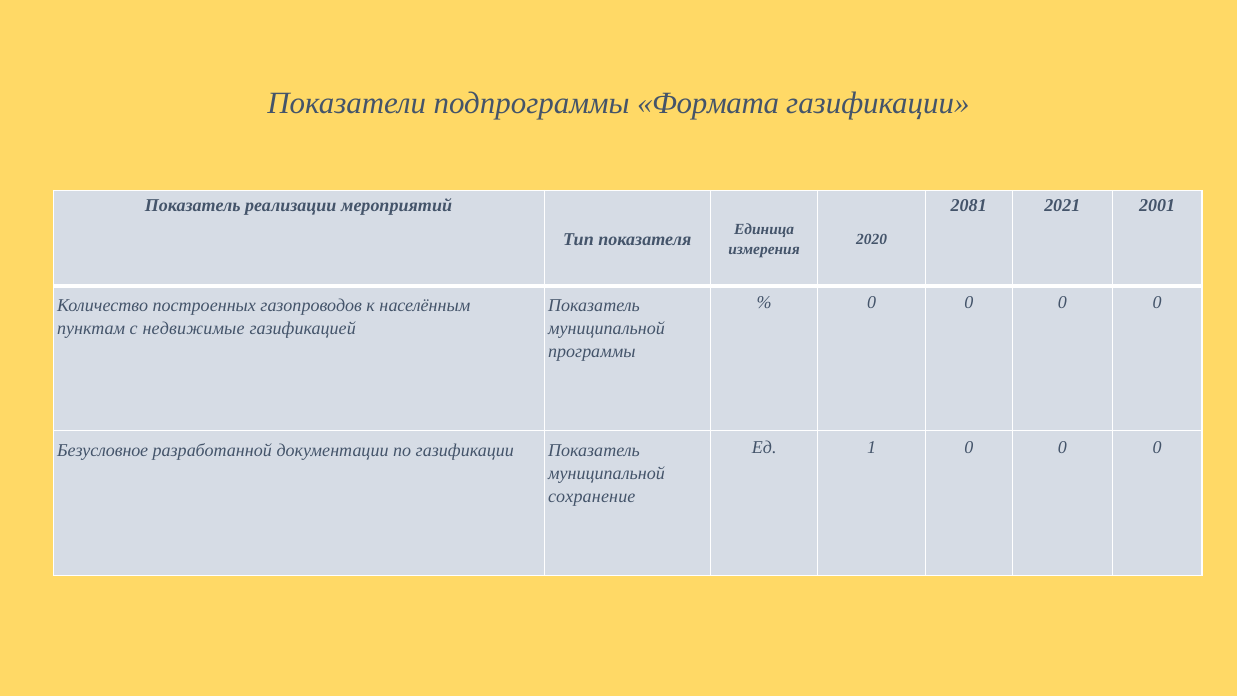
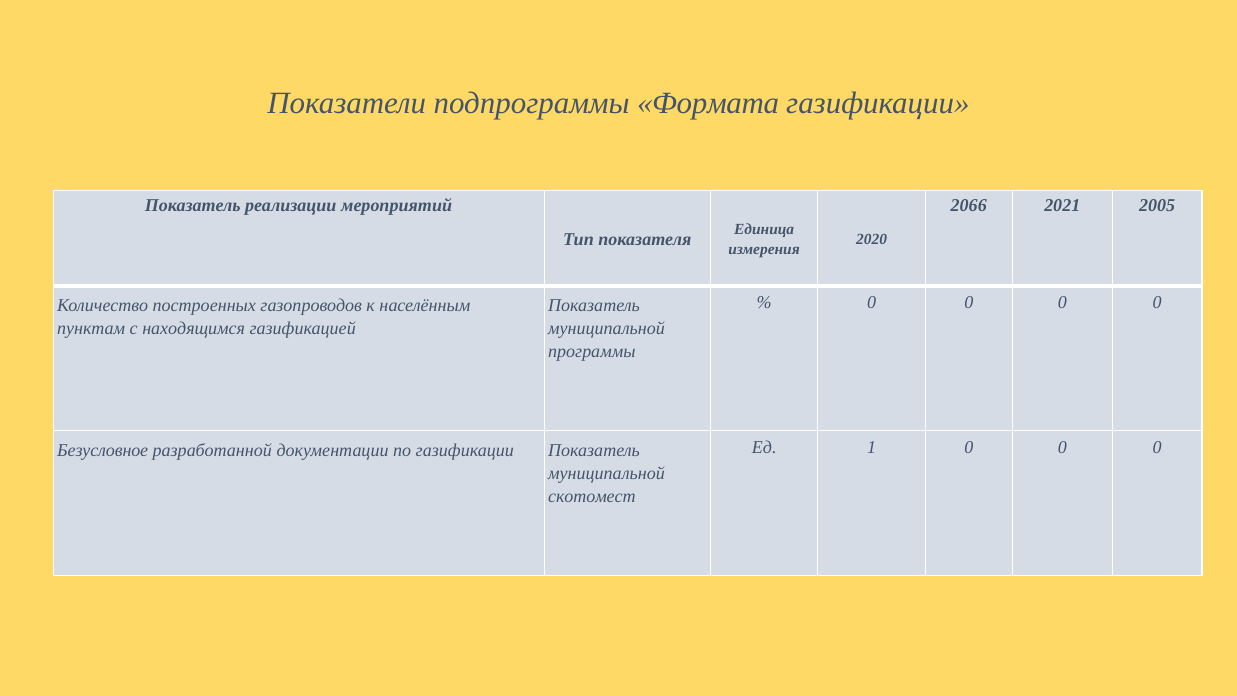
2081: 2081 -> 2066
2001: 2001 -> 2005
недвижимые: недвижимые -> находящимся
сохранение: сохранение -> скотомест
